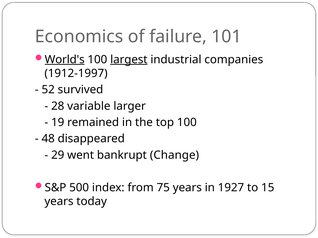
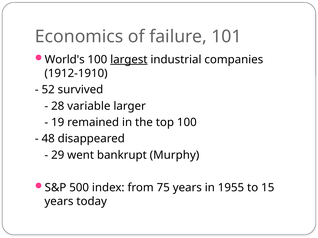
World's underline: present -> none
1912-1997: 1912-1997 -> 1912-1910
Change: Change -> Murphy
1927: 1927 -> 1955
